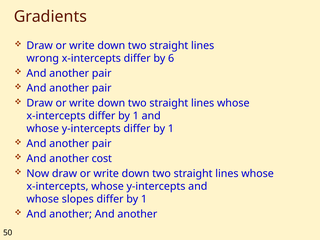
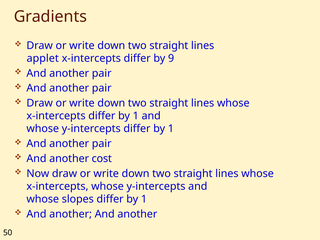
wrong: wrong -> applet
6: 6 -> 9
